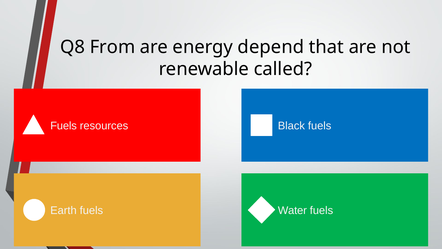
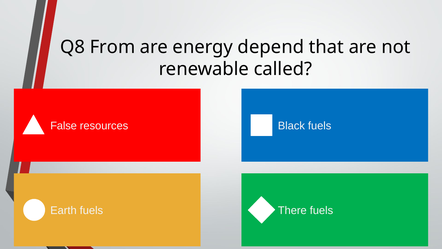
Fuels at (64, 126): Fuels -> False
Water: Water -> There
